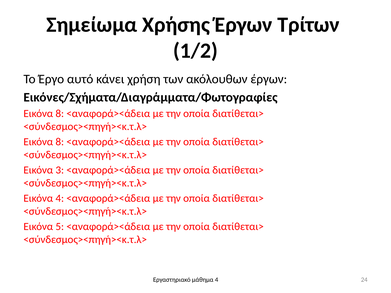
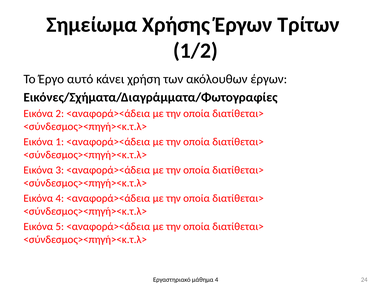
8 at (60, 114): 8 -> 2
8 at (60, 142): 8 -> 1
